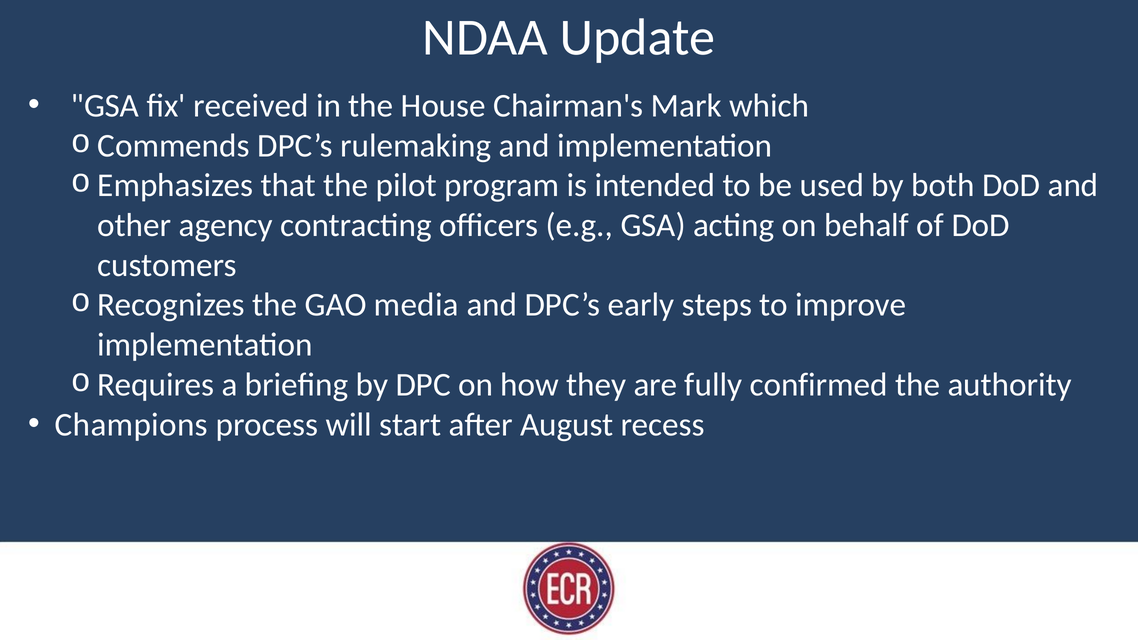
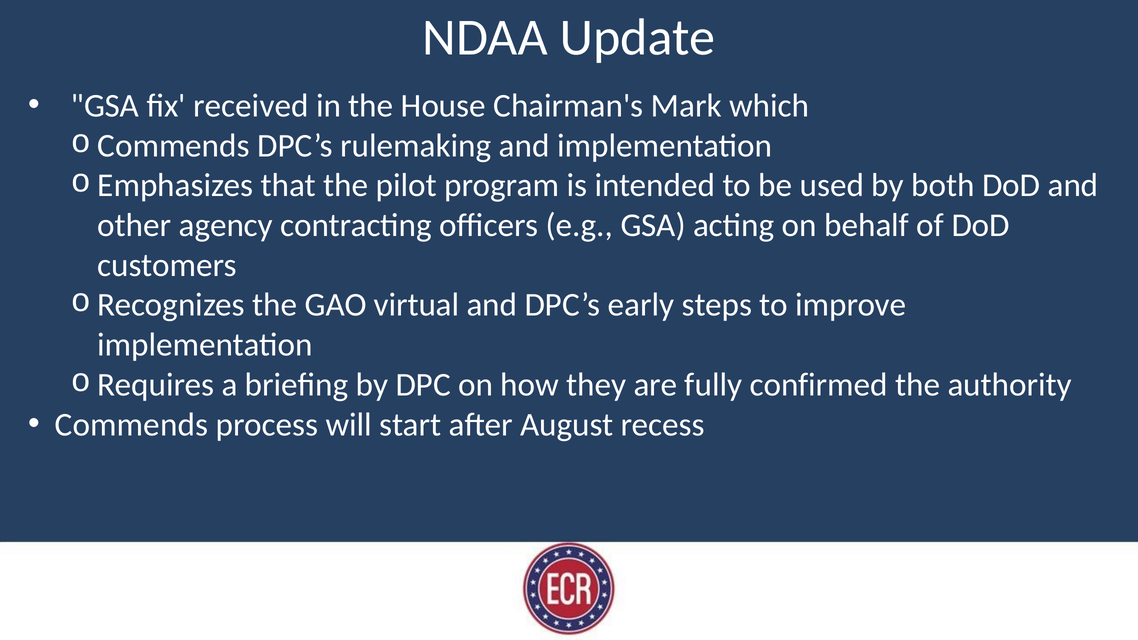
media: media -> virtual
Champions at (131, 425): Champions -> Commends
